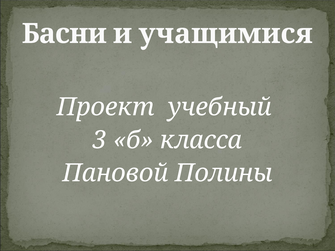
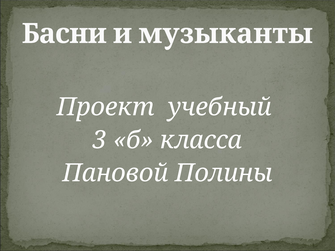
учащимися: учащимися -> музыканты
